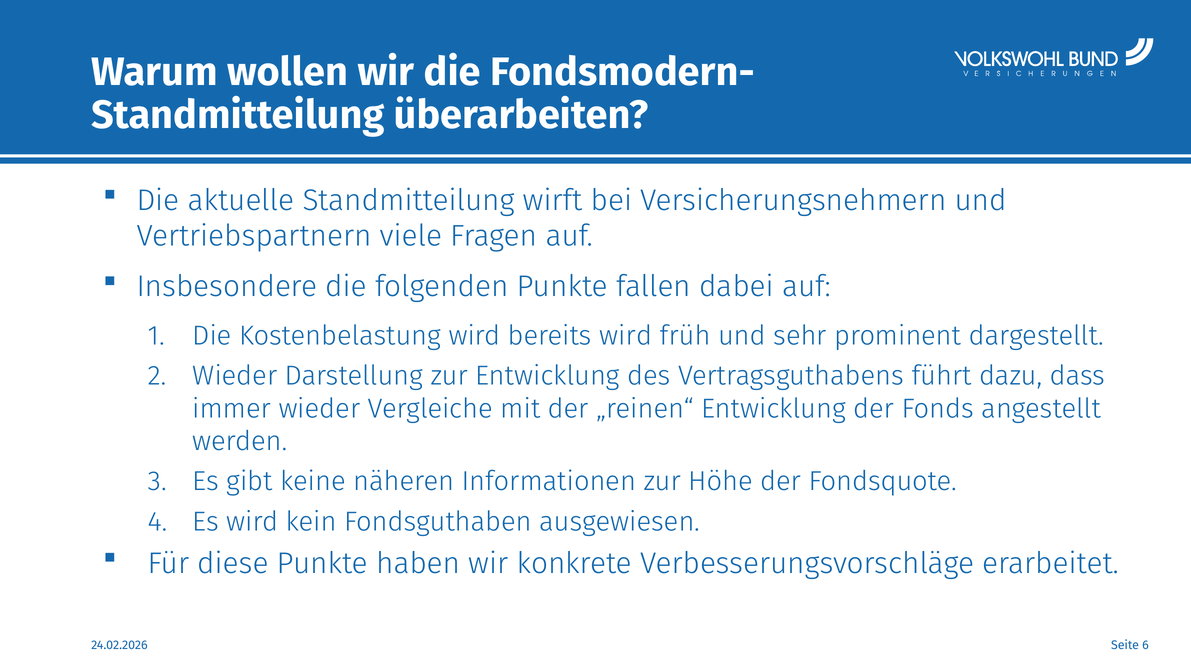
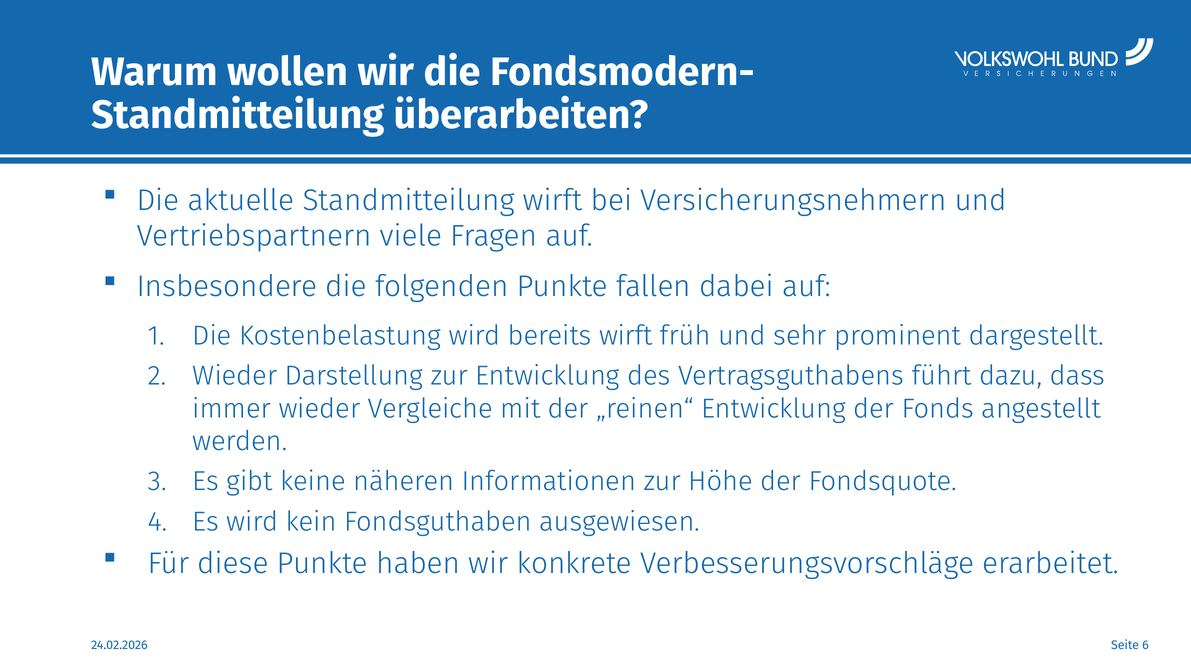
bereits wird: wird -> wirft
